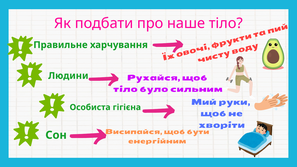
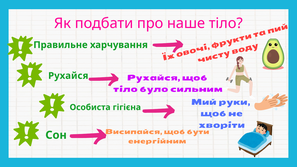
Людини at (68, 76): Людини -> Рухайся
